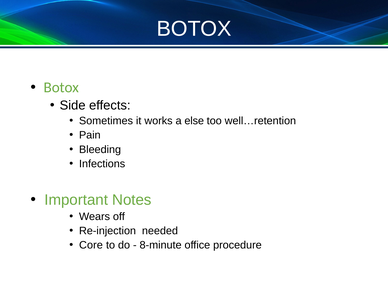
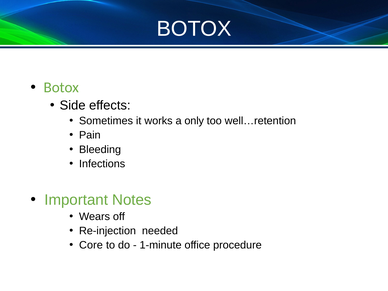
else: else -> only
8-minute: 8-minute -> 1-minute
